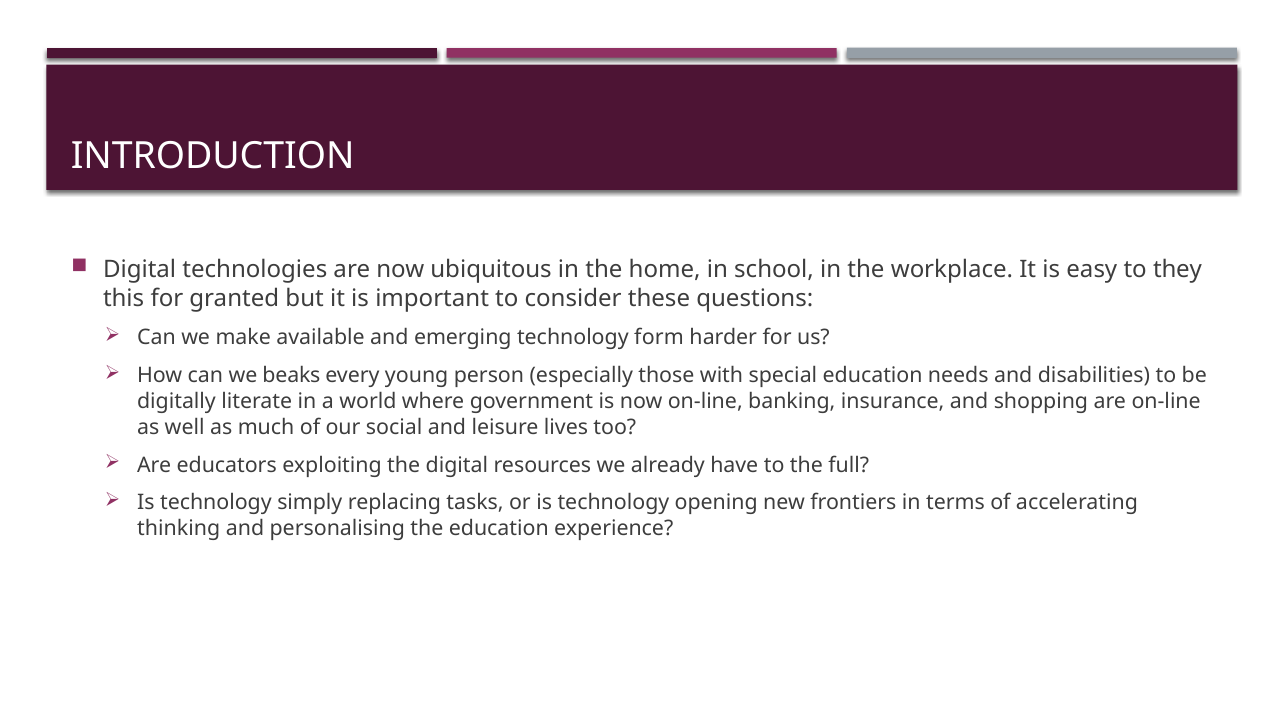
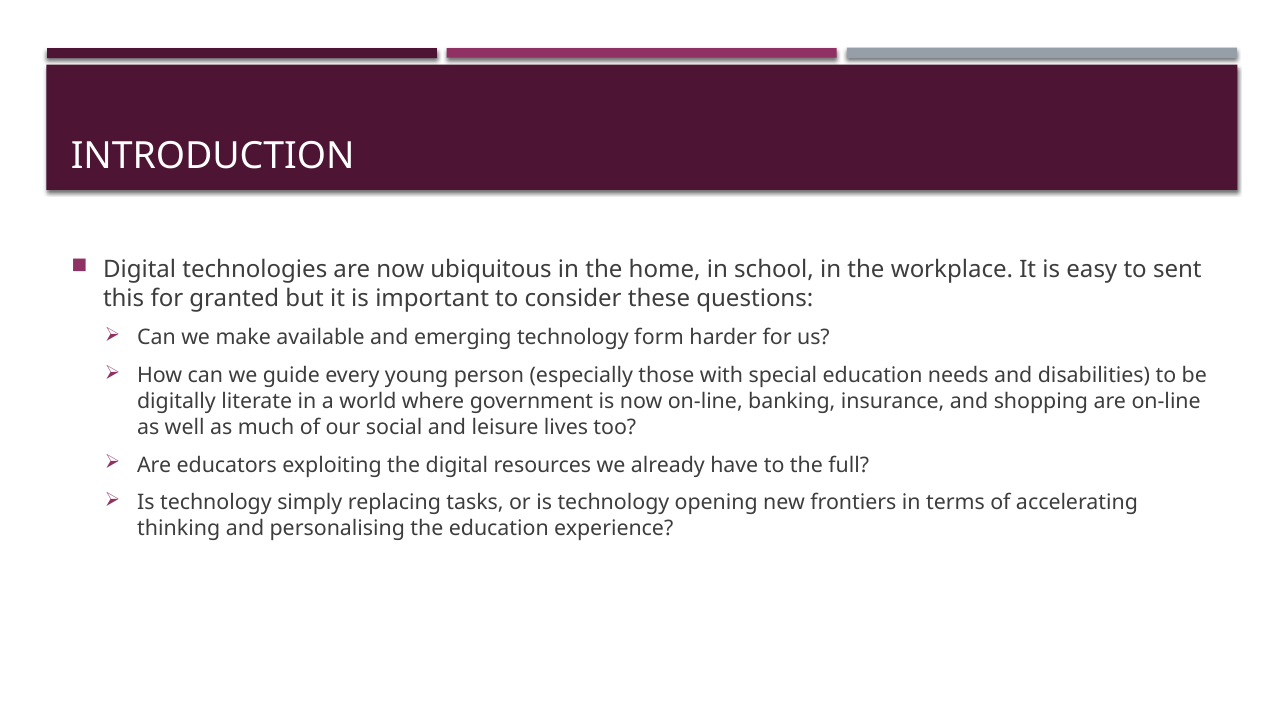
they: they -> sent
beaks: beaks -> guide
